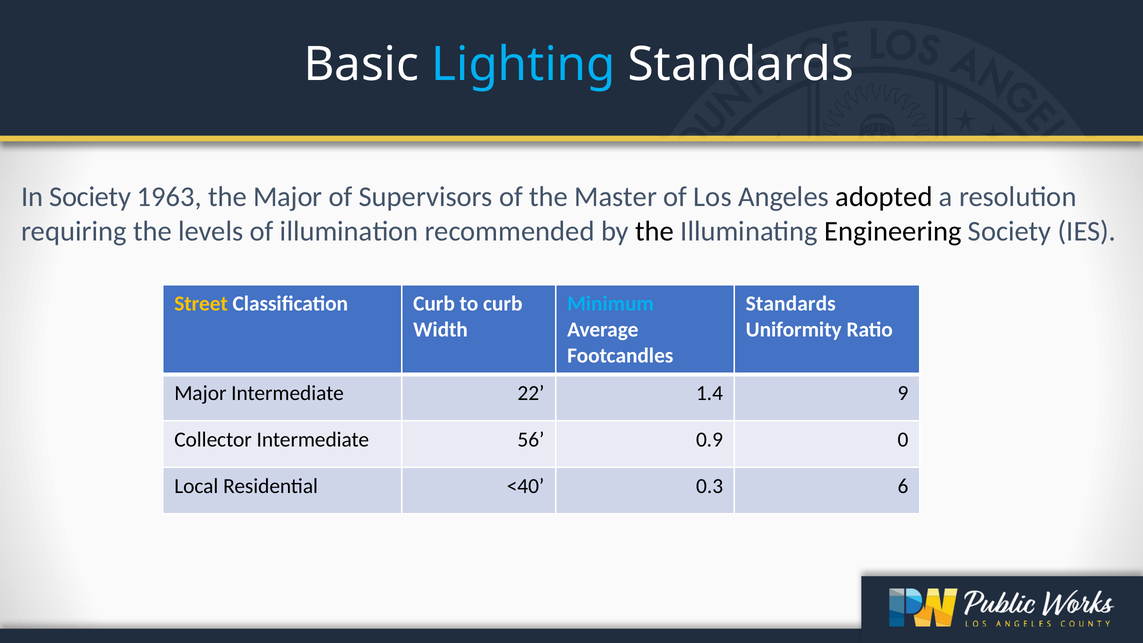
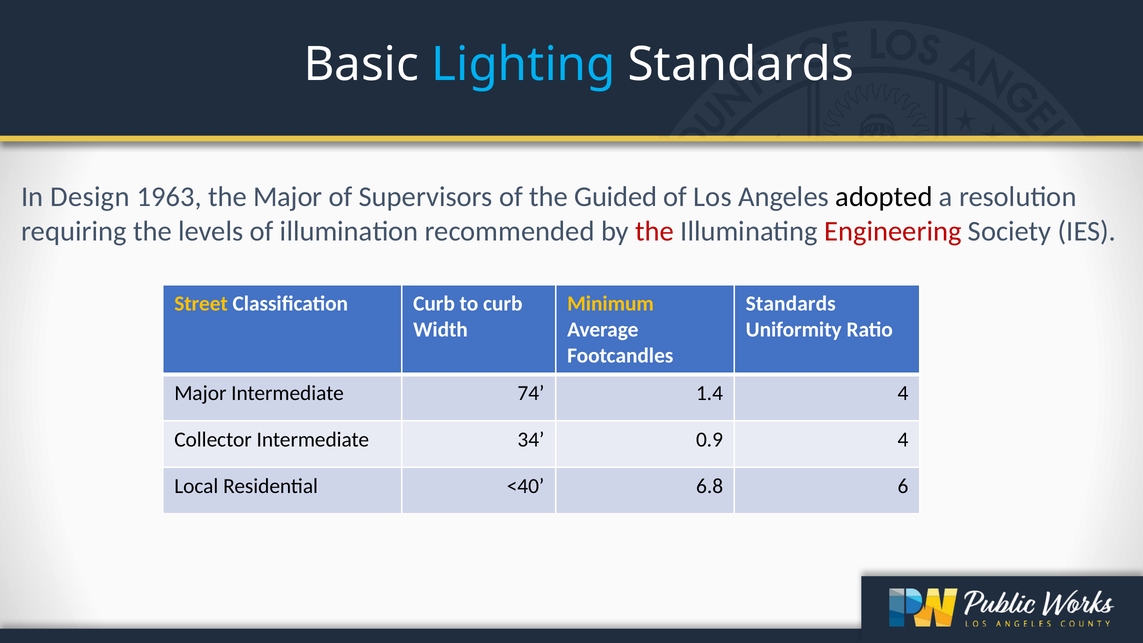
In Society: Society -> Design
Master: Master -> Guided
the at (655, 231) colour: black -> red
Engineering colour: black -> red
Minimum colour: light blue -> yellow
22: 22 -> 74
1.4 9: 9 -> 4
56: 56 -> 34
0.9 0: 0 -> 4
0.3: 0.3 -> 6.8
